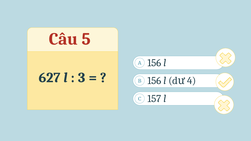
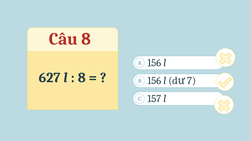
Câu 5: 5 -> 8
3 at (82, 78): 3 -> 8
4: 4 -> 7
